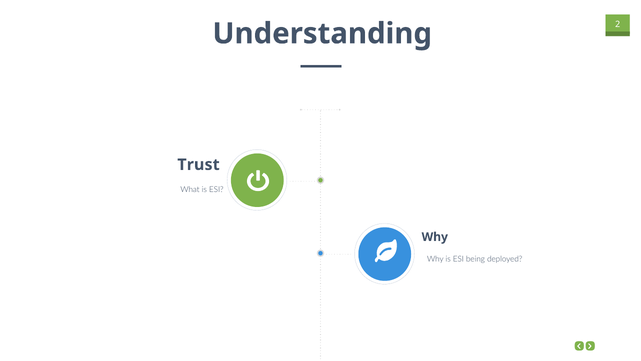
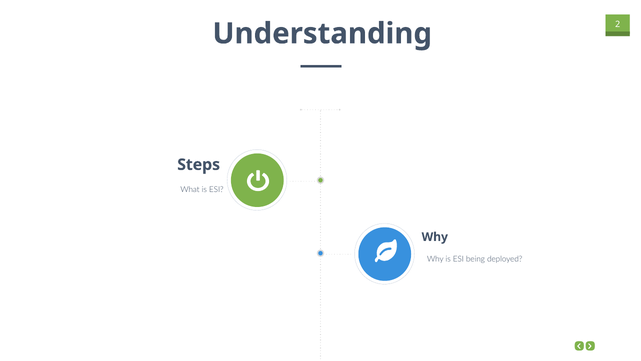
Trust: Trust -> Steps
